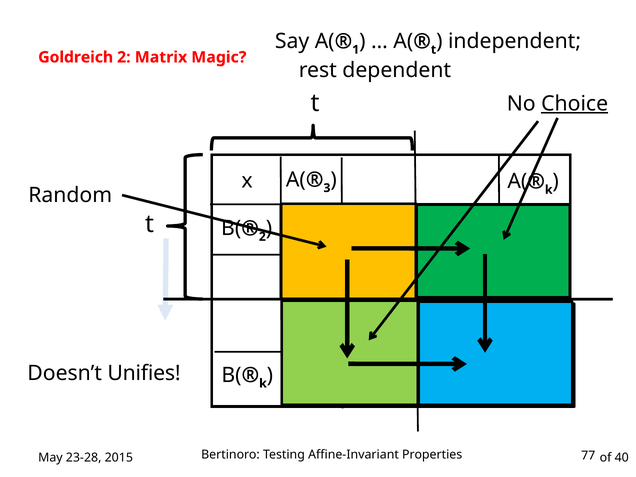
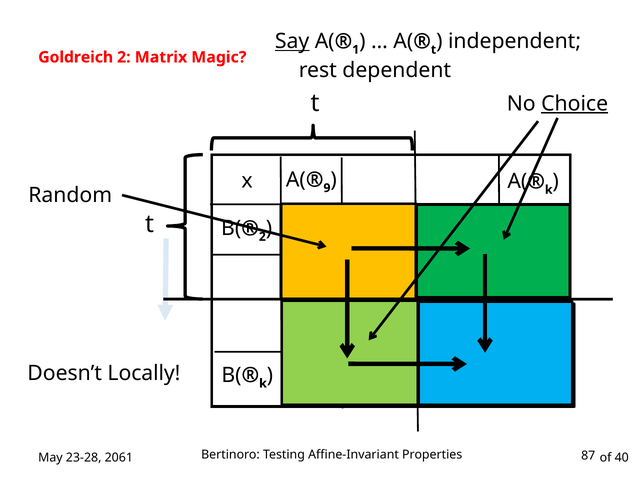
Say underline: none -> present
3: 3 -> 9
Unifies: Unifies -> Locally
77: 77 -> 87
2015: 2015 -> 2061
